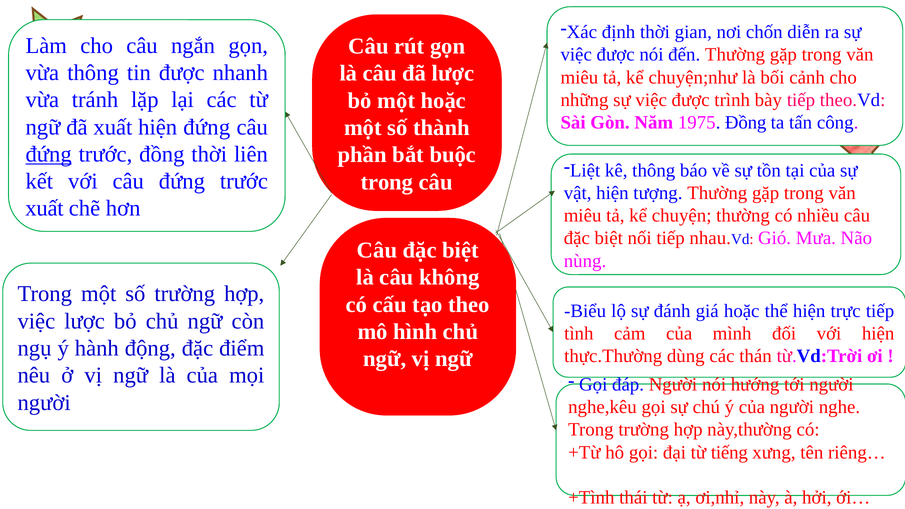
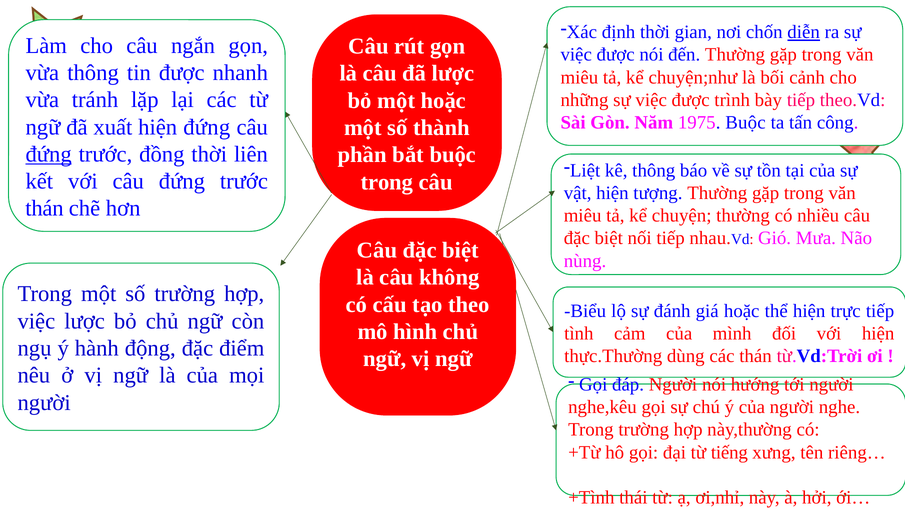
diễn underline: none -> present
1975 Đồng: Đồng -> Buộc
xuất at (44, 209): xuất -> thán
